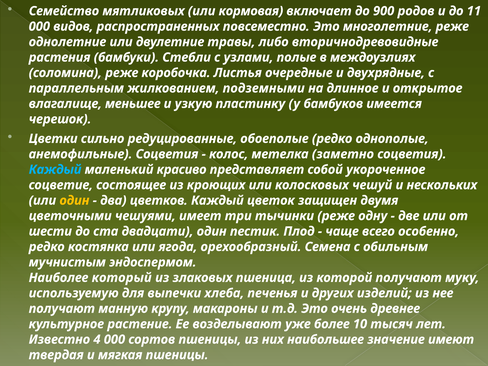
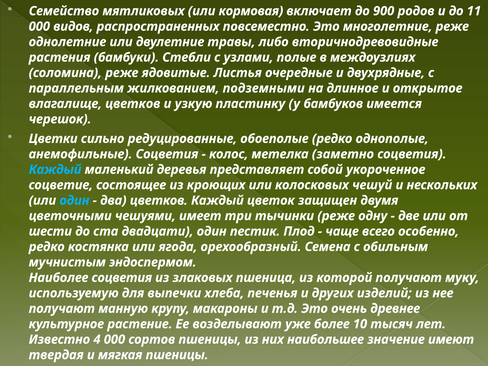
коробочка: коробочка -> ядовитые
влагалище меньшее: меньшее -> цветков
красиво: красиво -> деревья
один at (74, 200) colour: yellow -> light blue
Наиболее который: который -> соцветия
